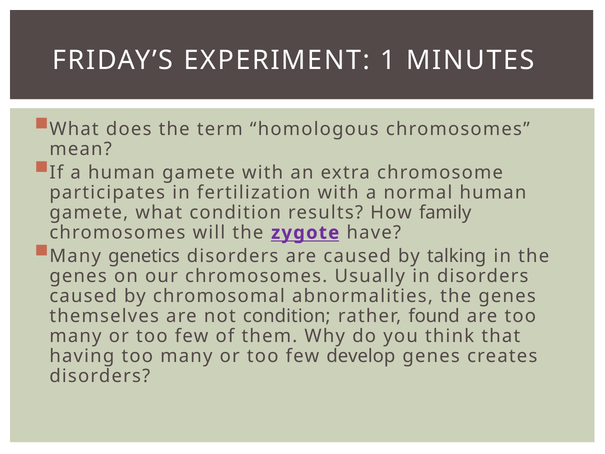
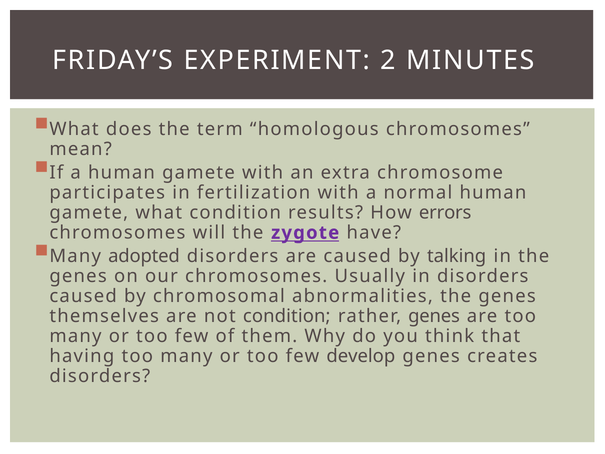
1: 1 -> 2
family: family -> errors
genetics: genetics -> adopted
rather found: found -> genes
